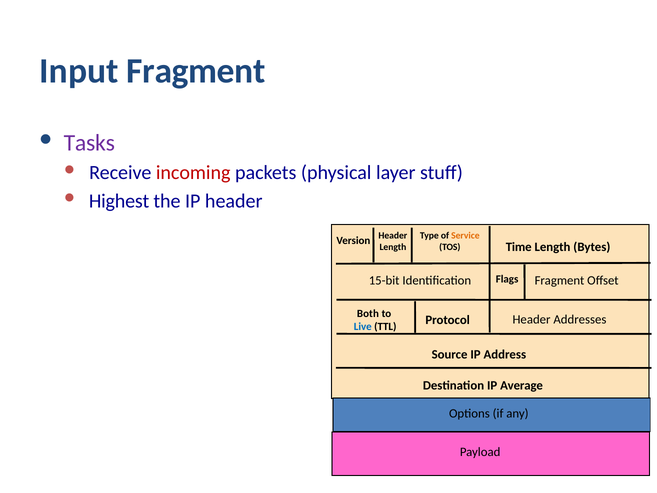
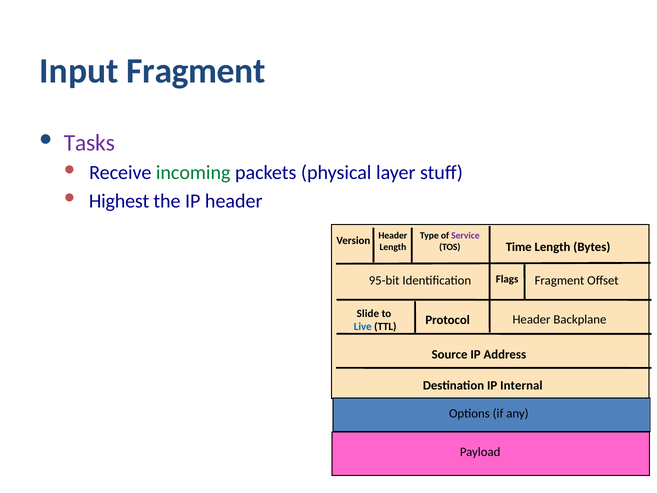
incoming colour: red -> green
Service colour: orange -> purple
15-bit: 15-bit -> 95-bit
Both: Both -> Slide
Addresses: Addresses -> Backplane
Average: Average -> Internal
